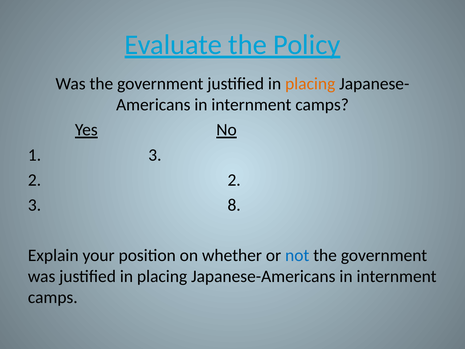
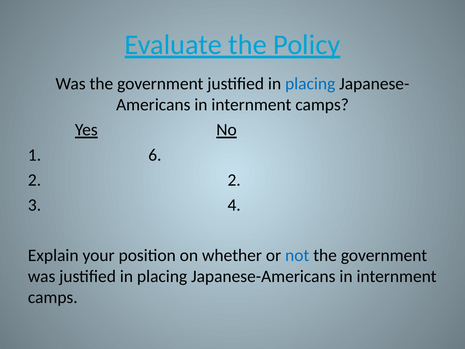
placing at (310, 84) colour: orange -> blue
1 3: 3 -> 6
8: 8 -> 4
